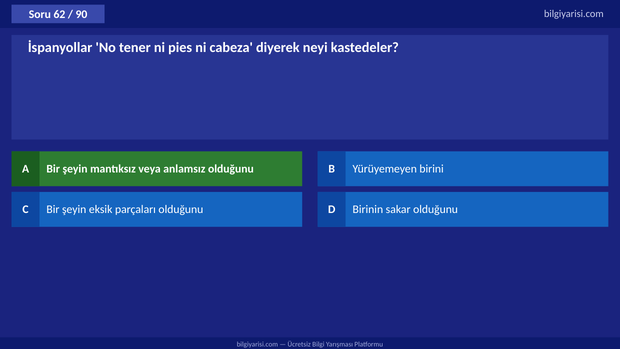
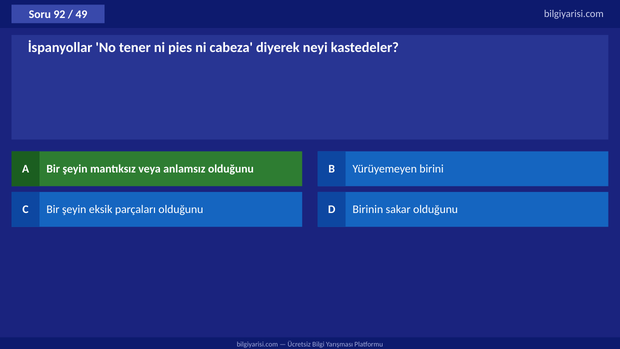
62: 62 -> 92
90: 90 -> 49
